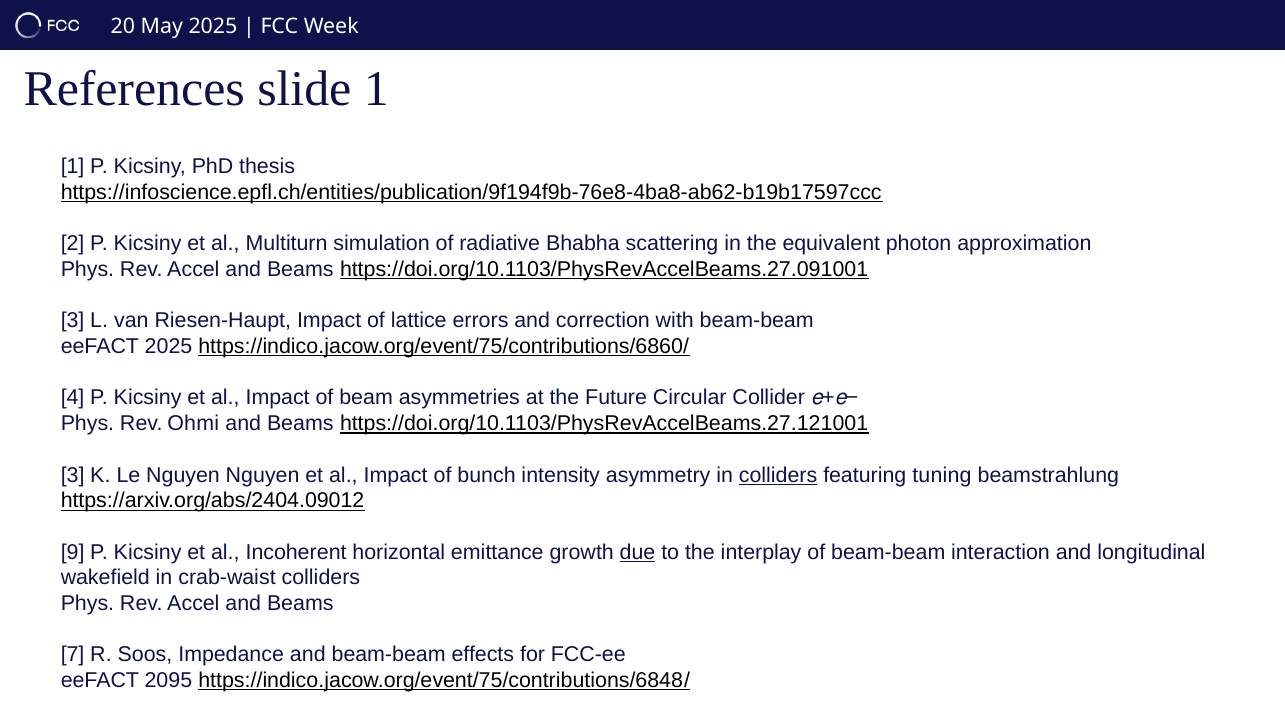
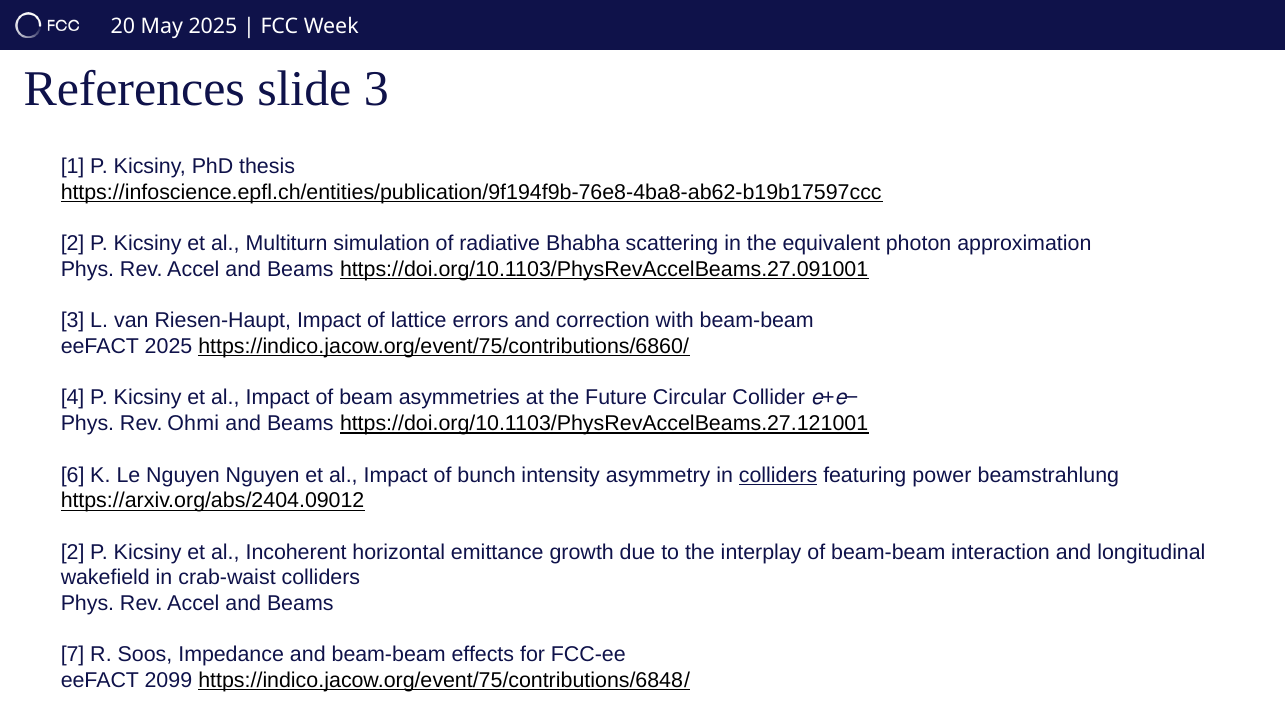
slide 1: 1 -> 3
3 at (73, 475): 3 -> 6
tuning: tuning -> power
9 at (73, 552): 9 -> 2
due underline: present -> none
2095: 2095 -> 2099
